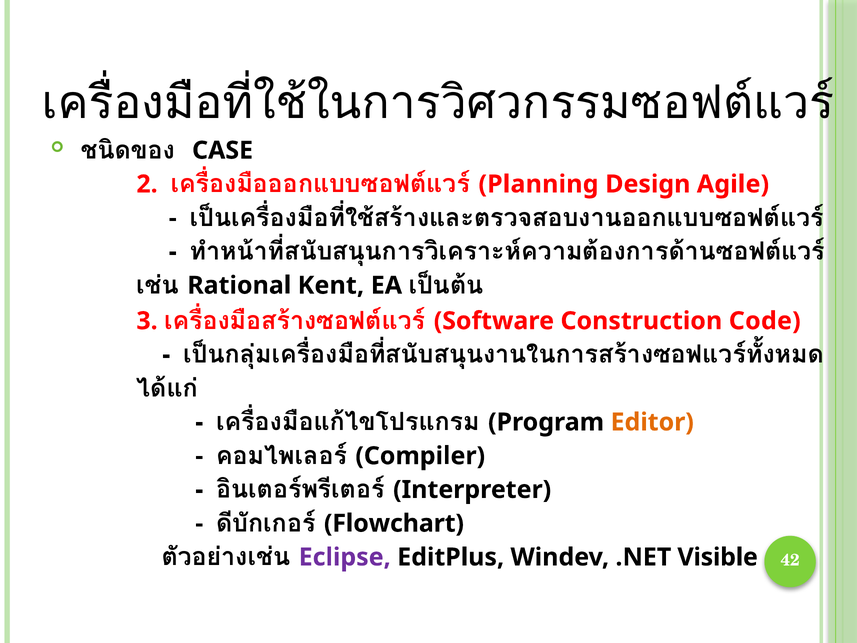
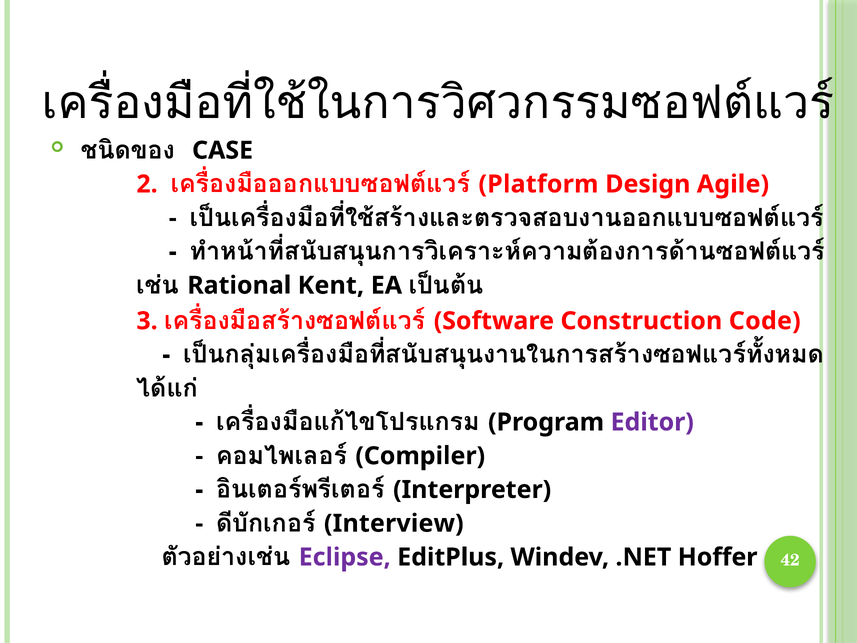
Planning: Planning -> Platform
Editor colour: orange -> purple
Flowchart: Flowchart -> Interview
Visible: Visible -> Hoffer
